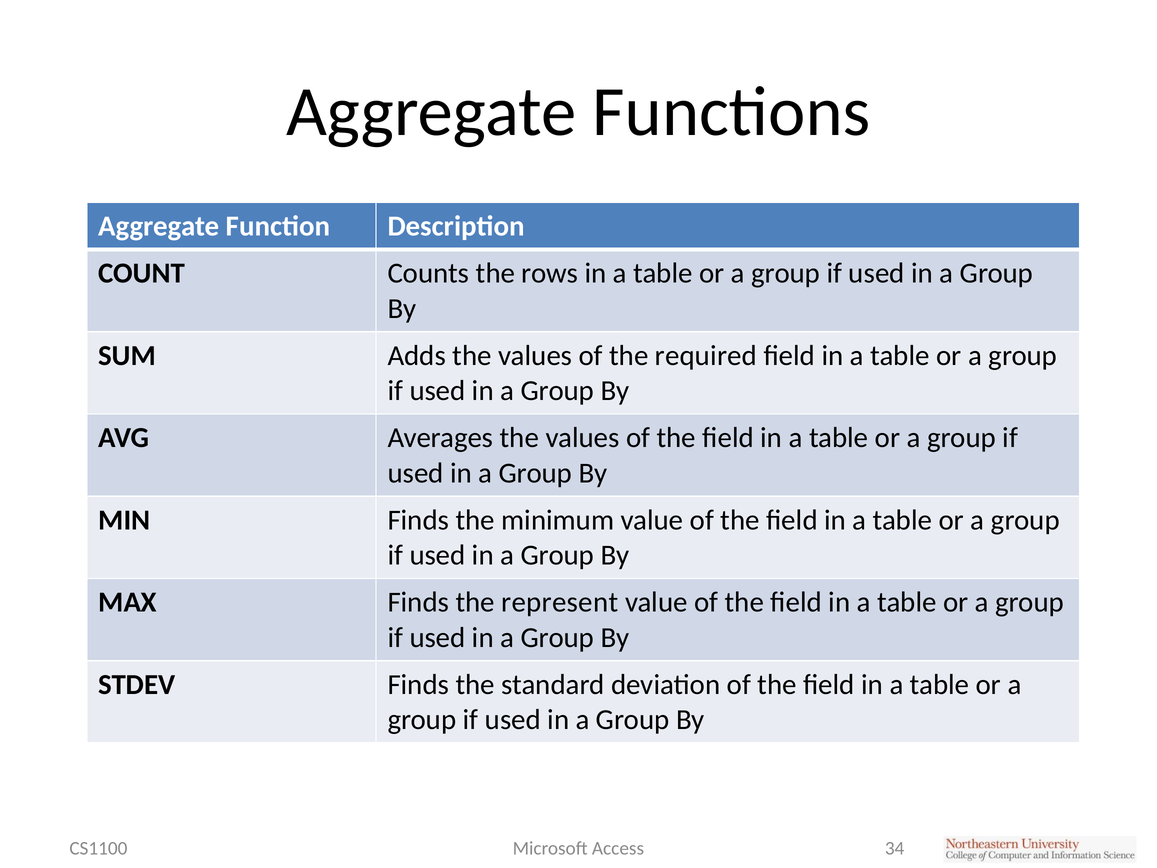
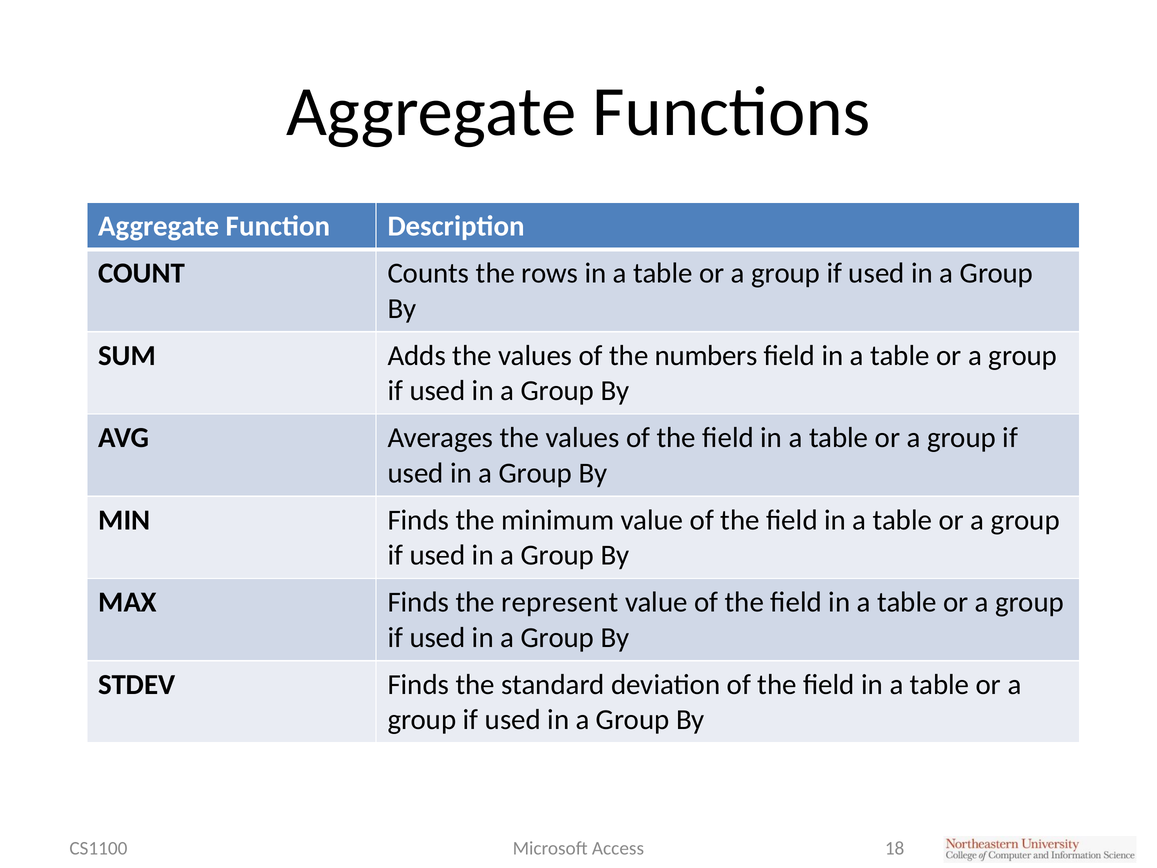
required: required -> numbers
34: 34 -> 18
